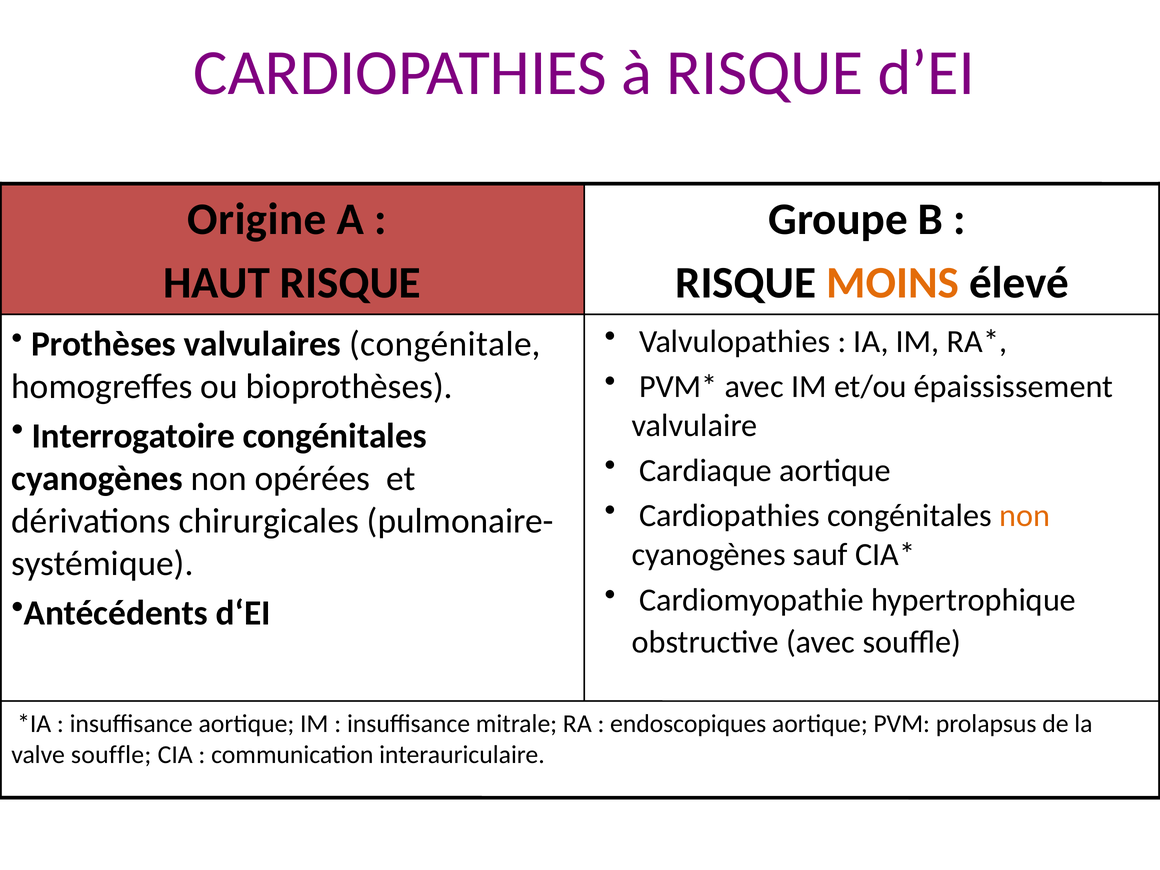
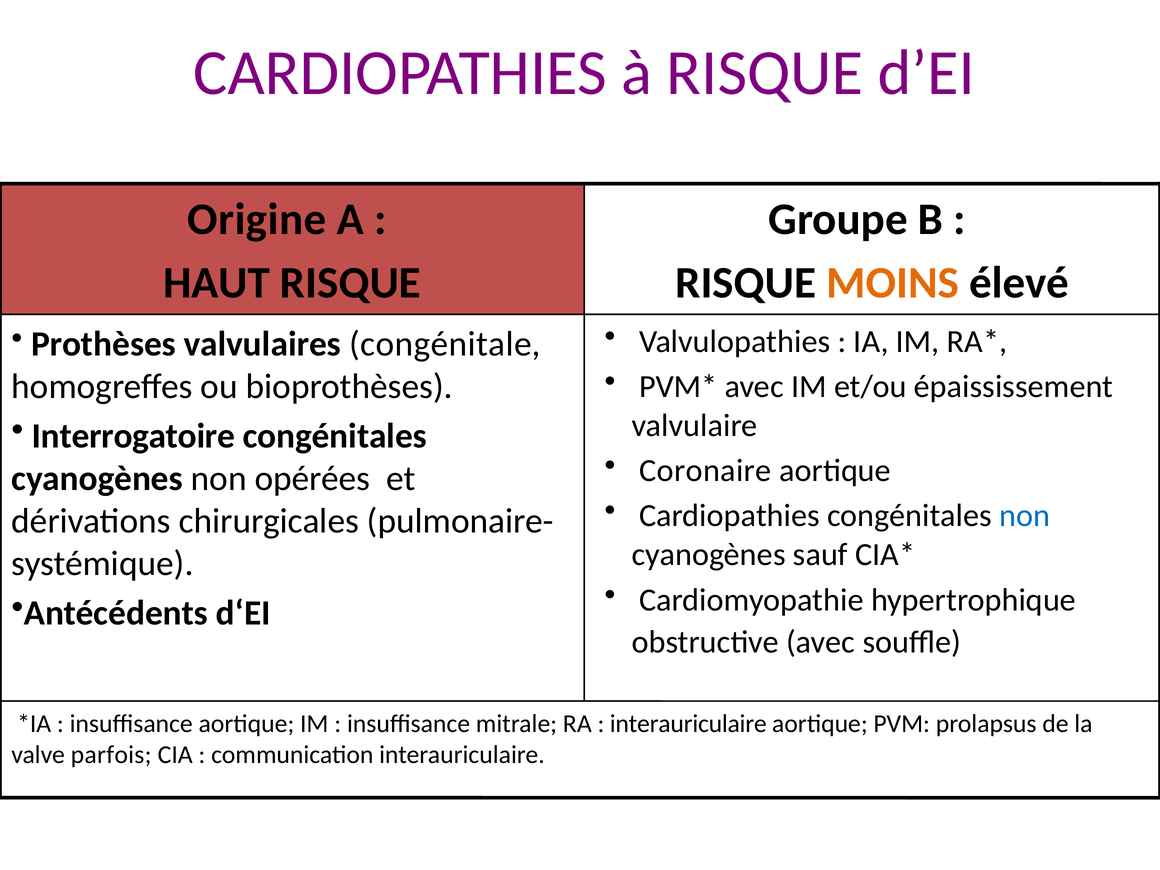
Cardiaque: Cardiaque -> Coronaire
non at (1025, 516) colour: orange -> blue
endoscopiques at (688, 724): endoscopiques -> interauriculaire
valve souffle: souffle -> parfois
